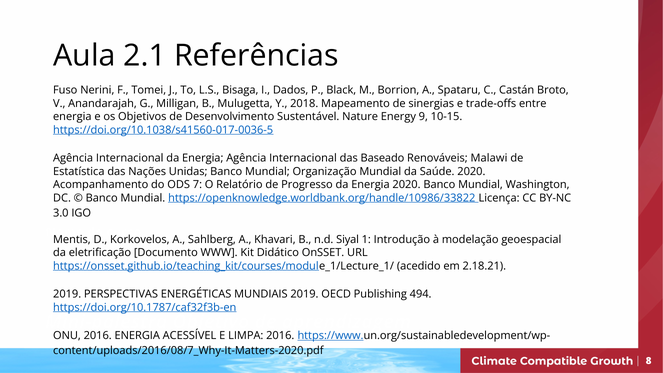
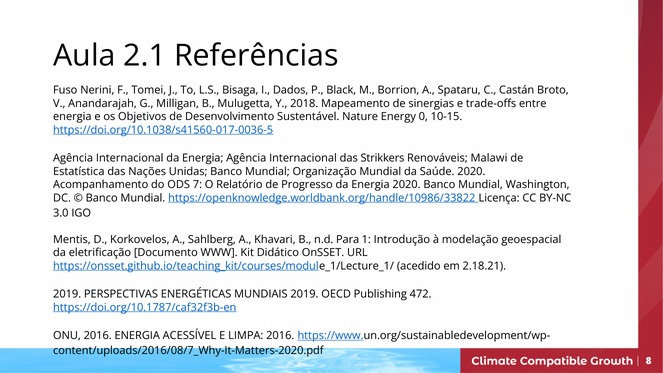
9: 9 -> 0
Baseado: Baseado -> Strikkers
Siyal: Siyal -> Para
494: 494 -> 472
